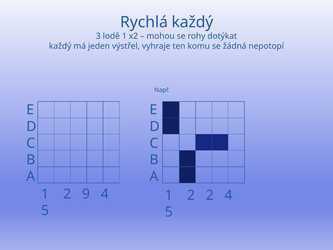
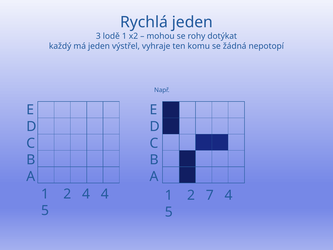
Rychlá každý: každý -> jeden
2 9: 9 -> 4
2 2: 2 -> 7
